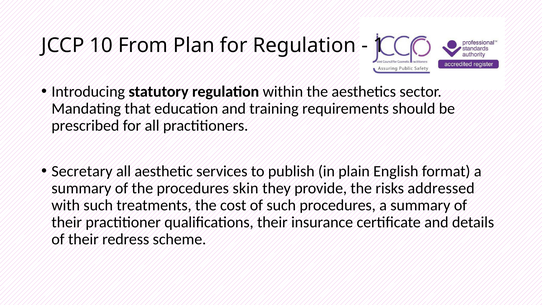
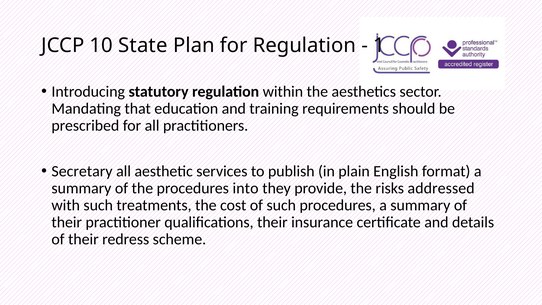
From: From -> State
skin: skin -> into
